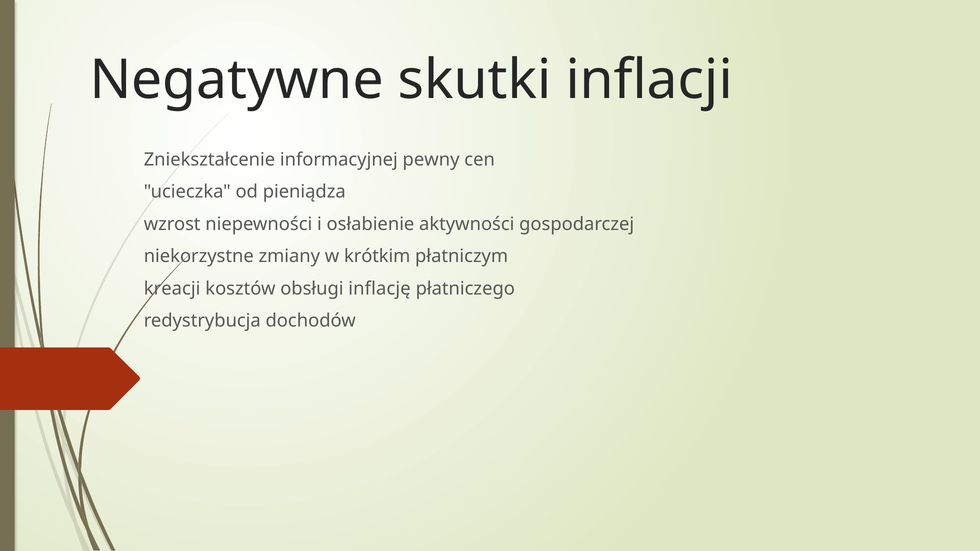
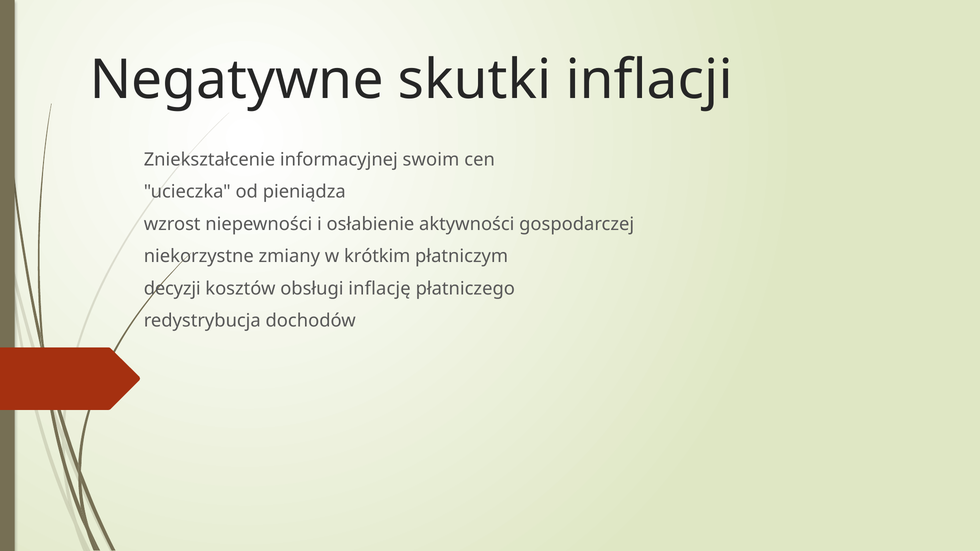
pewny: pewny -> swoim
kreacji: kreacji -> decyzji
